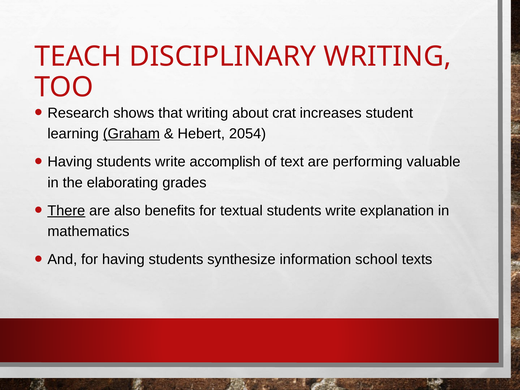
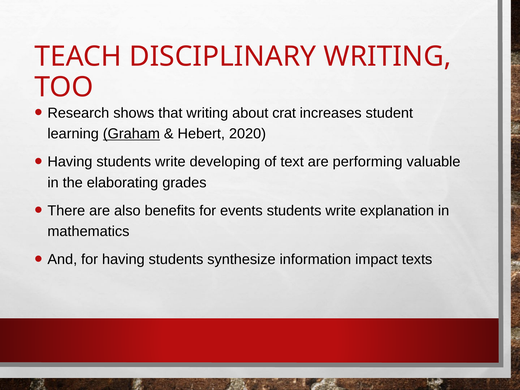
2054: 2054 -> 2020
accomplish: accomplish -> developing
There underline: present -> none
textual: textual -> events
school: school -> impact
